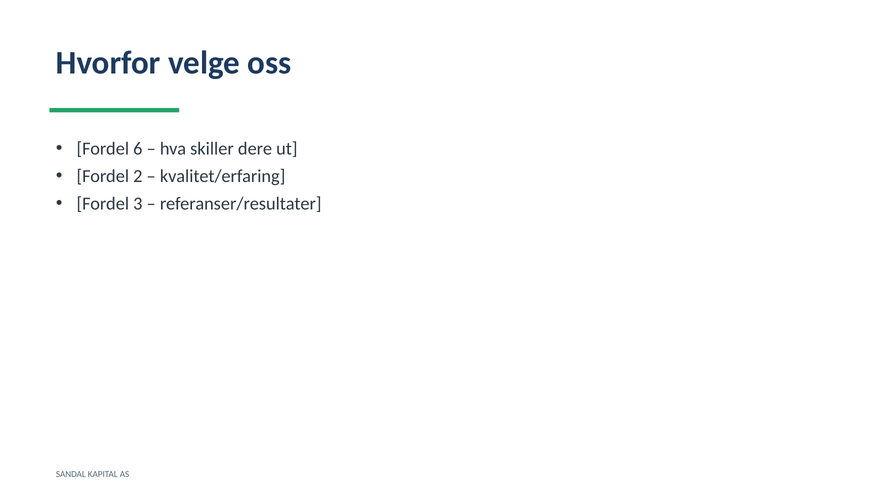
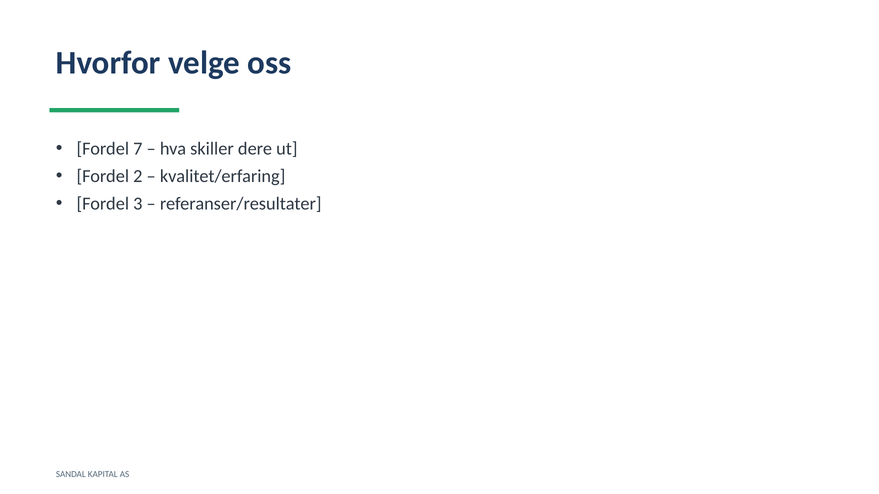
6: 6 -> 7
